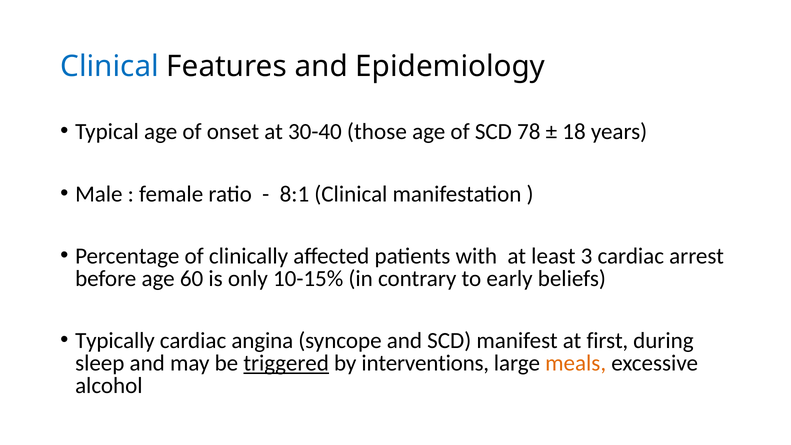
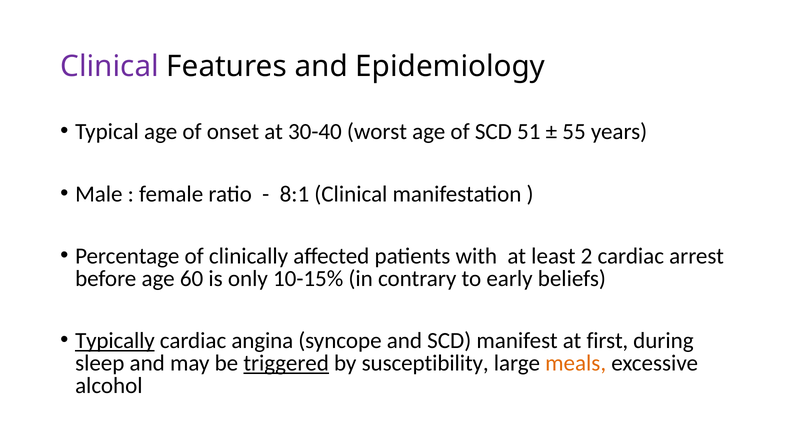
Clinical at (110, 66) colour: blue -> purple
those: those -> worst
78: 78 -> 51
18: 18 -> 55
3: 3 -> 2
Typically underline: none -> present
interventions: interventions -> susceptibility
